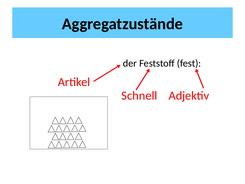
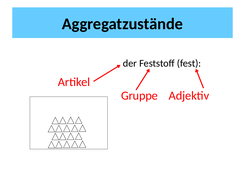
Schnell: Schnell -> Gruppe
